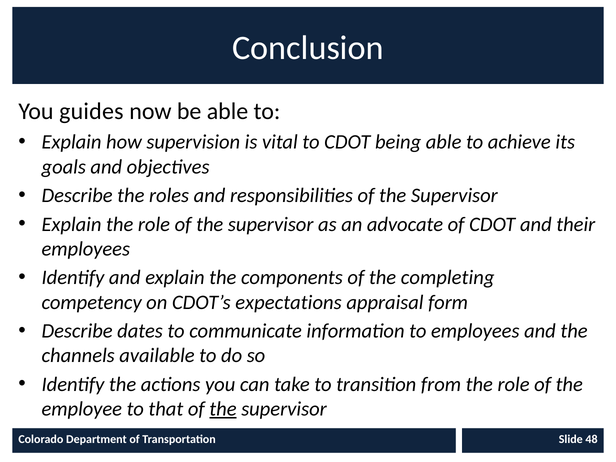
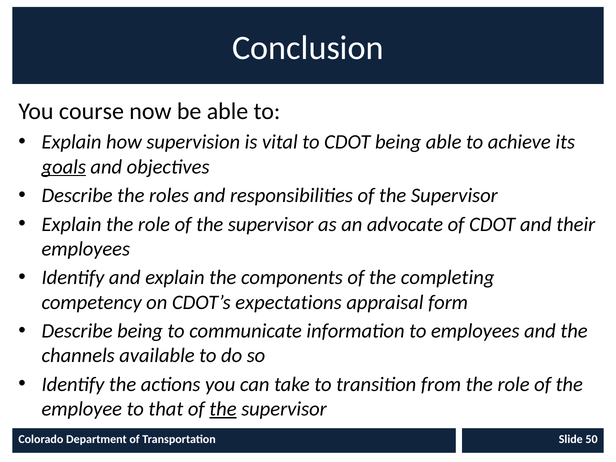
guides: guides -> course
goals underline: none -> present
Describe dates: dates -> being
48: 48 -> 50
